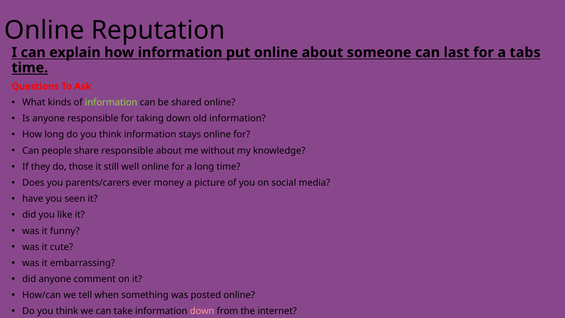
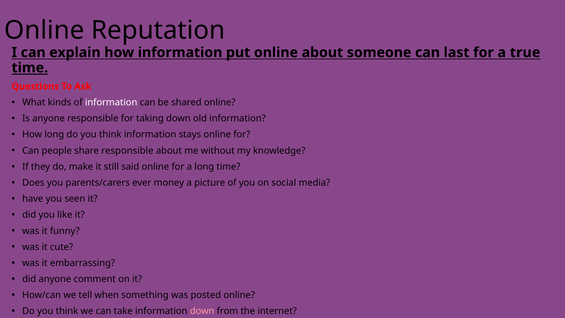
tabs: tabs -> true
information at (111, 102) colour: light green -> white
those: those -> make
well: well -> said
